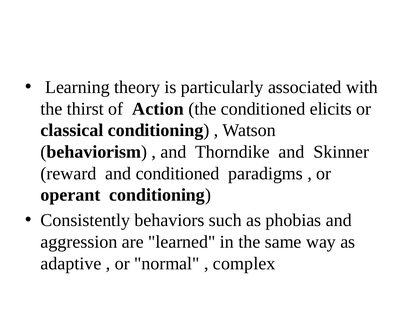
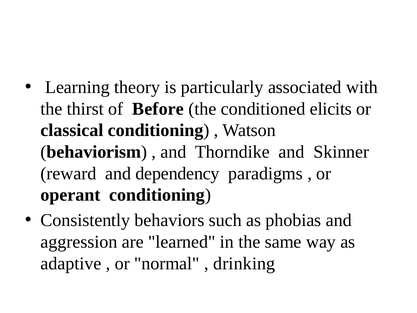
Action: Action -> Before
and conditioned: conditioned -> dependency
complex: complex -> drinking
